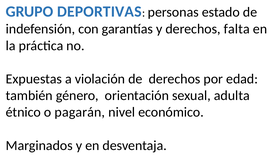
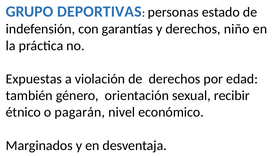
falta: falta -> niño
adulta: adulta -> recibir
